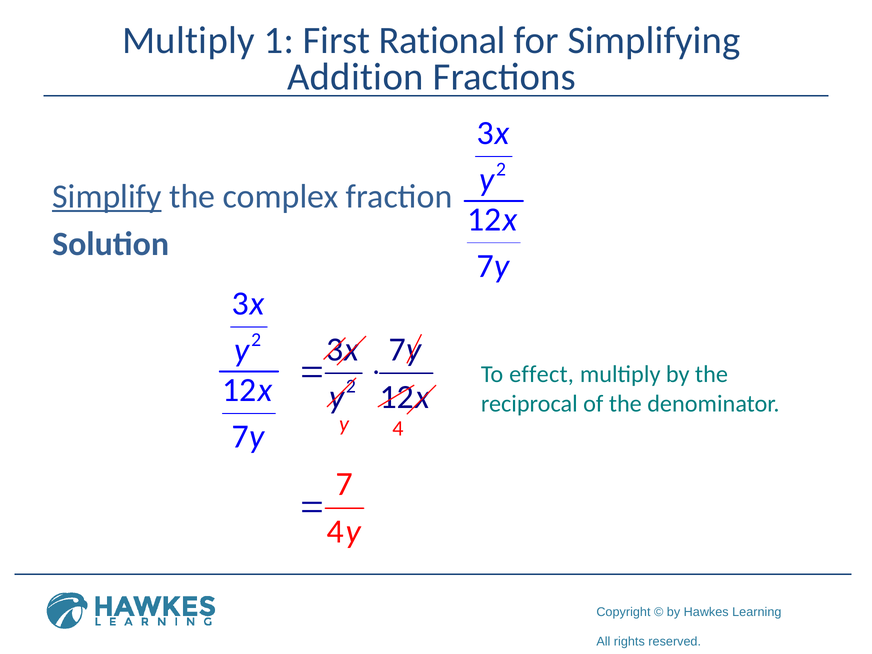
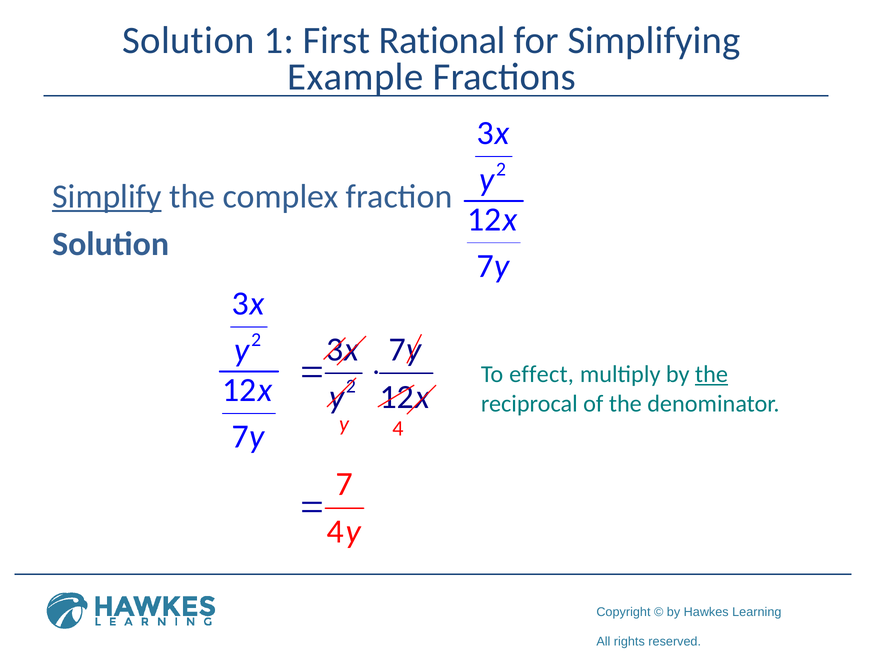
Multiply at (188, 40): Multiply -> Solution
Addition: Addition -> Example
the at (711, 374) underline: none -> present
